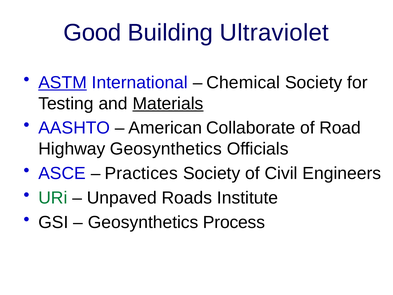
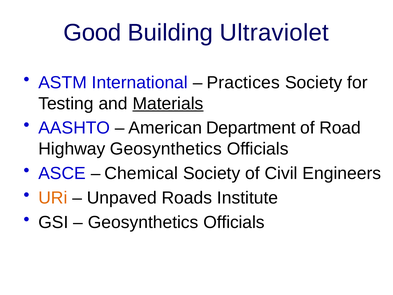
ASTM underline: present -> none
Chemical: Chemical -> Practices
Collaborate: Collaborate -> Department
Practices: Practices -> Chemical
URi colour: green -> orange
Process at (234, 222): Process -> Officials
